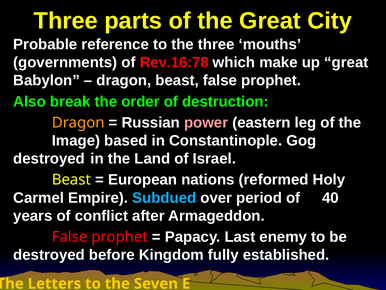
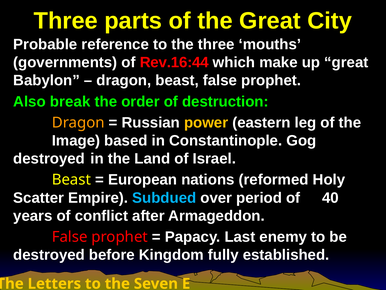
Rev.16:78: Rev.16:78 -> Rev.16:44
power colour: pink -> yellow
Carmel: Carmel -> Scatter
